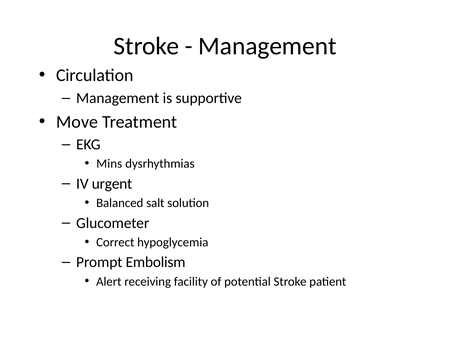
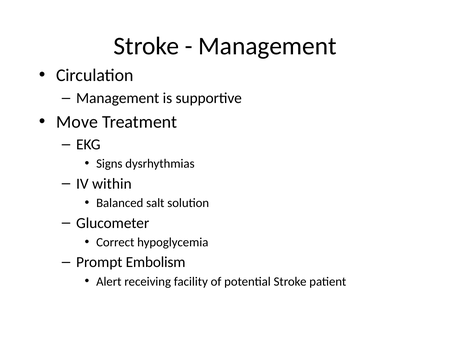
Mins: Mins -> Signs
urgent: urgent -> within
